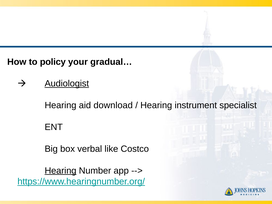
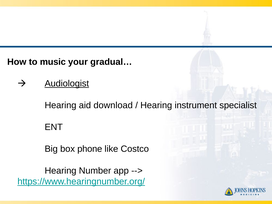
policy: policy -> music
verbal: verbal -> phone
Hearing at (61, 171) underline: present -> none
